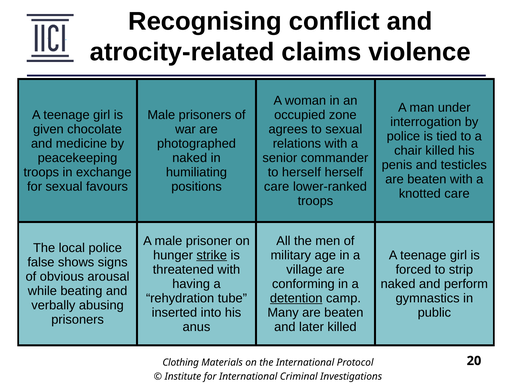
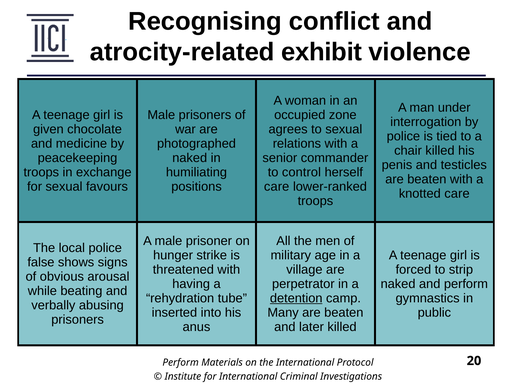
claims: claims -> exhibit
to herself: herself -> control
strike underline: present -> none
conforming: conforming -> perpetrator
Clothing at (181, 363): Clothing -> Perform
